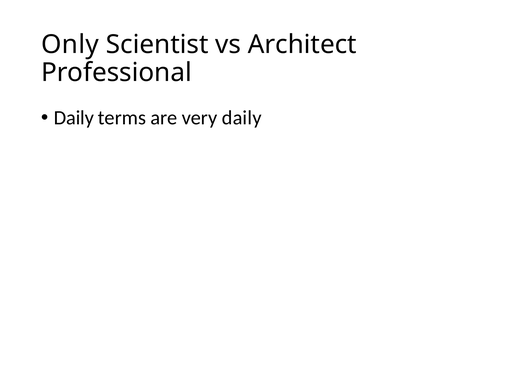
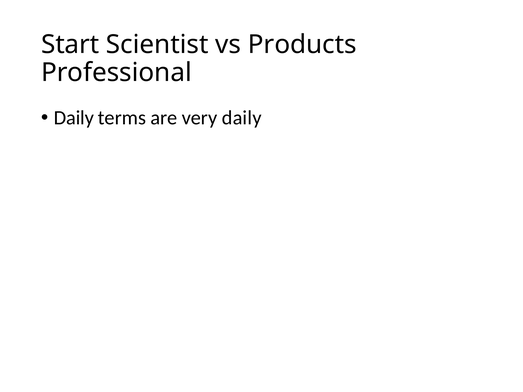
Only: Only -> Start
Architect: Architect -> Products
